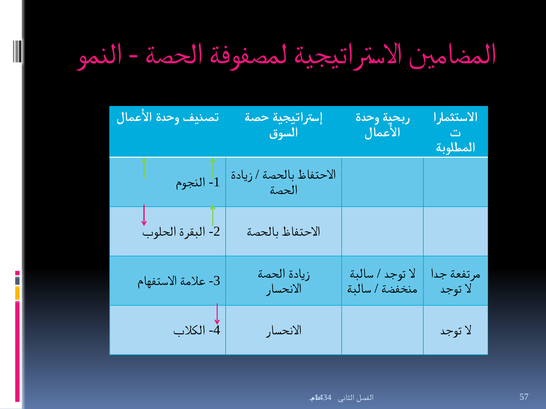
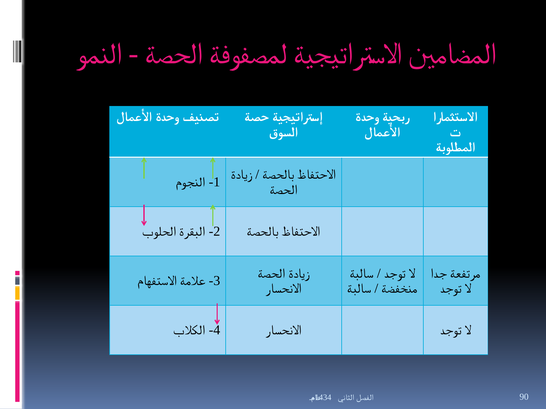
57: 57 -> 90
